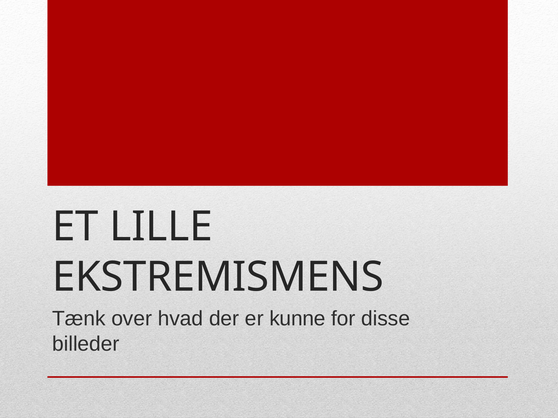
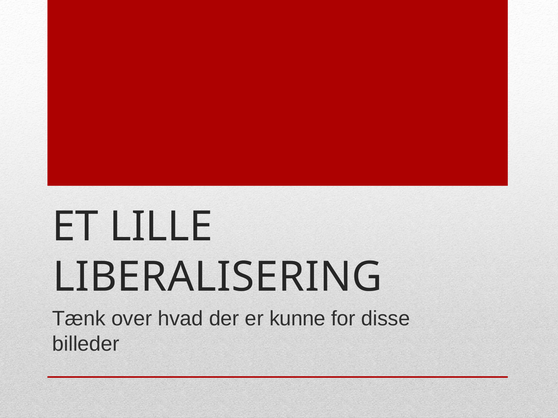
EKSTREMISMENS: EKSTREMISMENS -> LIBERALISERING
